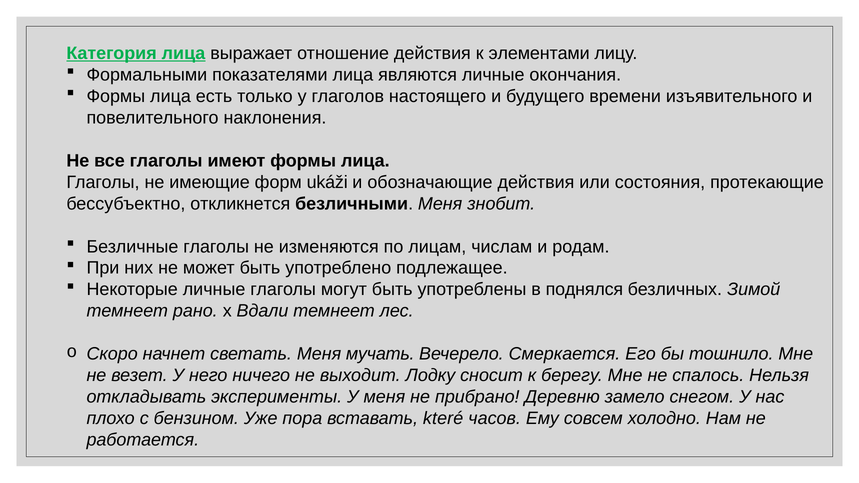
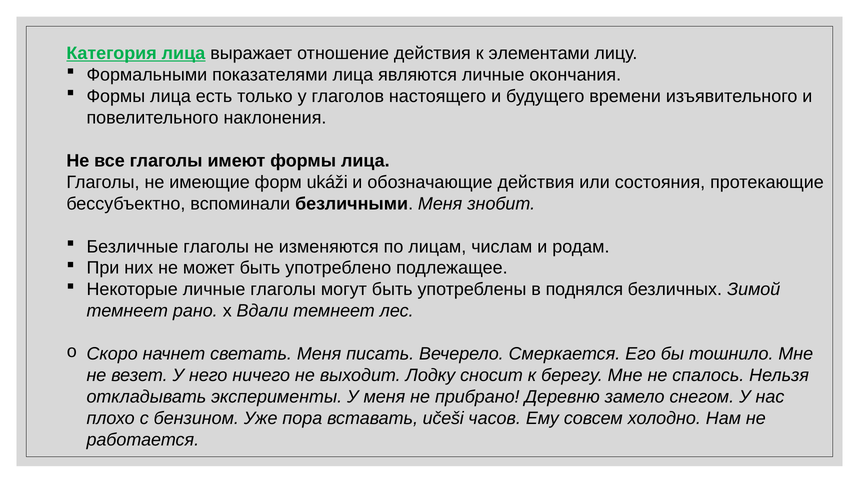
откликнется: откликнется -> вспоминали
мучать: мучать -> писать
které: které -> učeši
